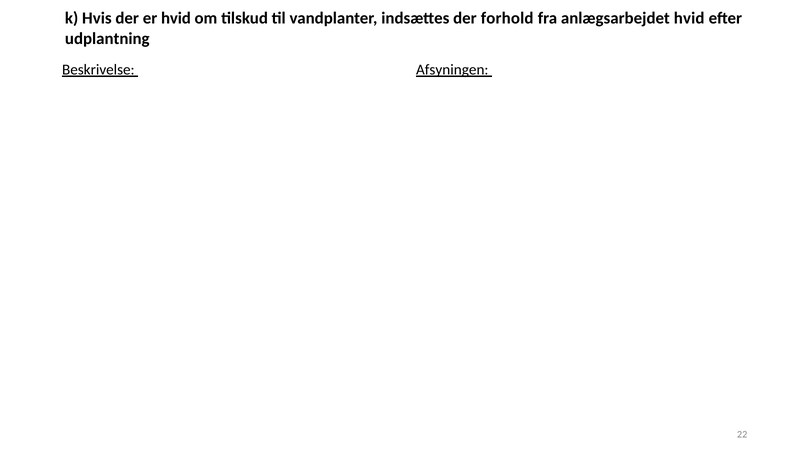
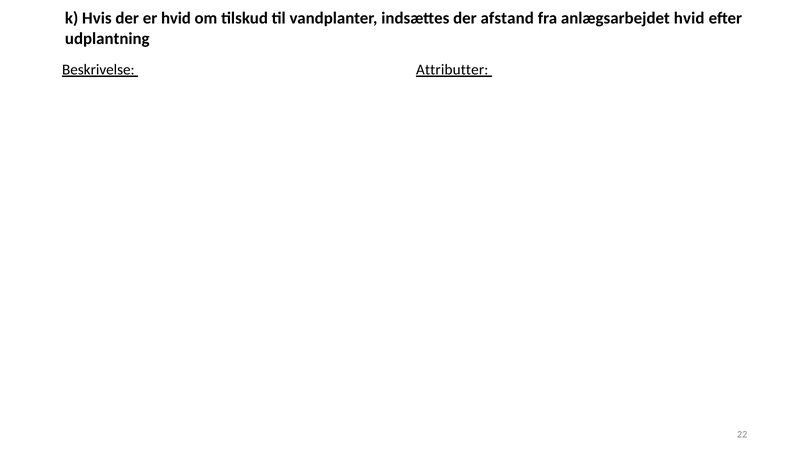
forhold: forhold -> afstand
Afsyningen: Afsyningen -> Attributter
